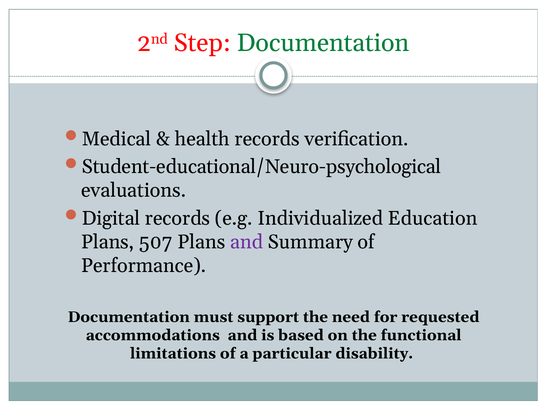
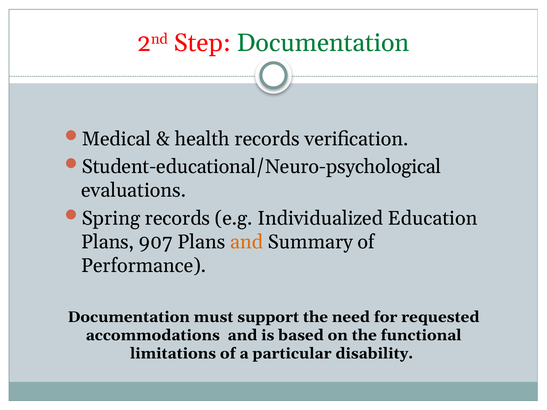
Digital: Digital -> Spring
507: 507 -> 907
and at (247, 242) colour: purple -> orange
